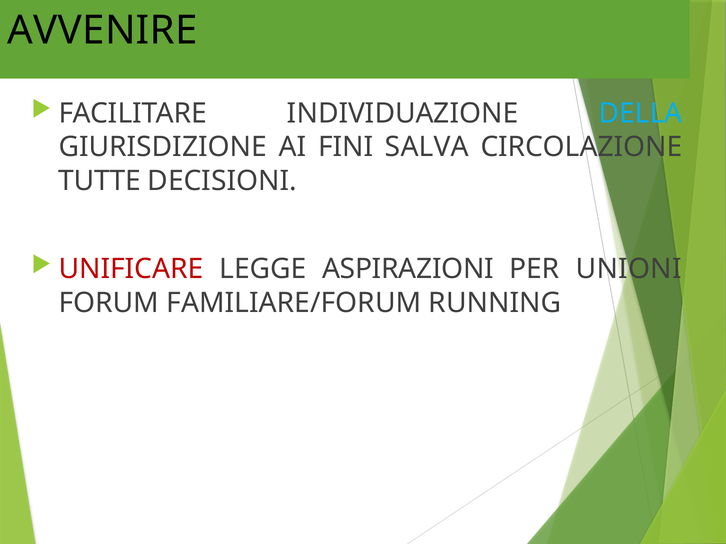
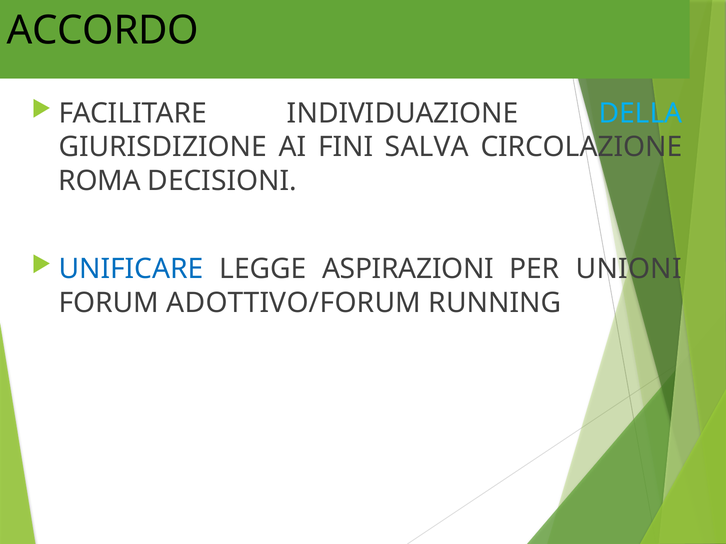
AVVENIRE: AVVENIRE -> ACCORDO
TUTTE: TUTTE -> ROMA
UNIFICARE colour: red -> blue
FAMILIARE/FORUM: FAMILIARE/FORUM -> ADOTTIVO/FORUM
